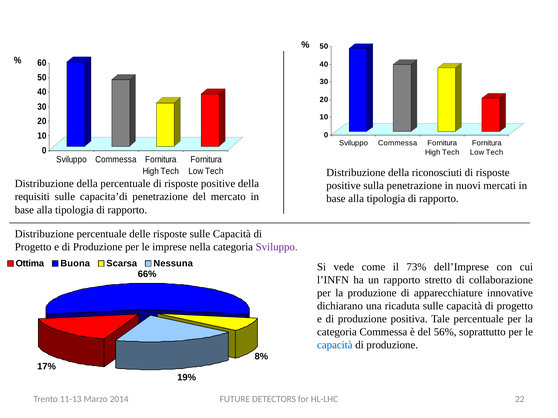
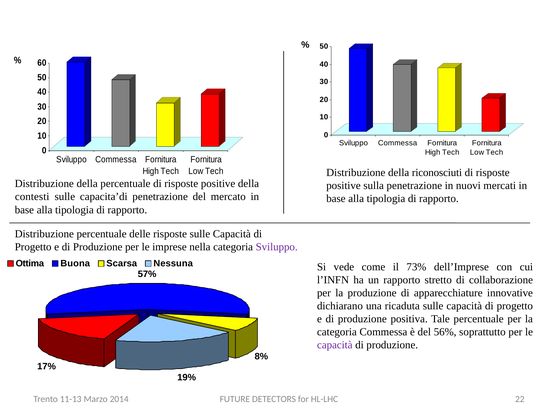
requisiti: requisiti -> contesti
66%: 66% -> 57%
capacità at (335, 345) colour: blue -> purple
